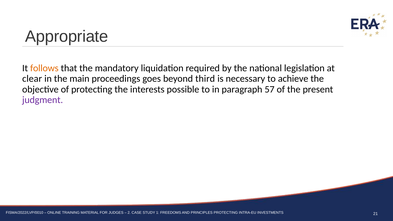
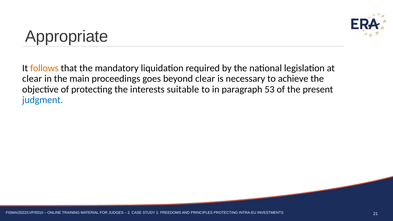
beyond third: third -> clear
possible: possible -> suitable
57: 57 -> 53
judgment colour: purple -> blue
